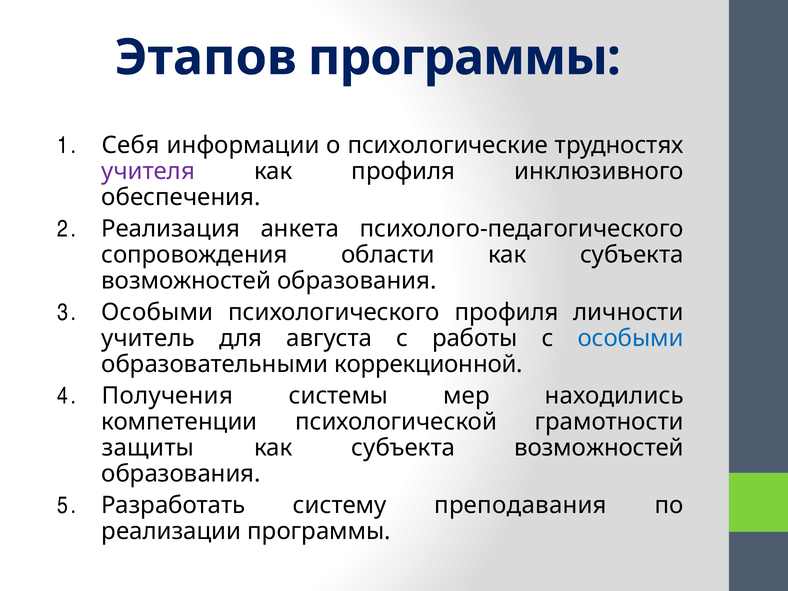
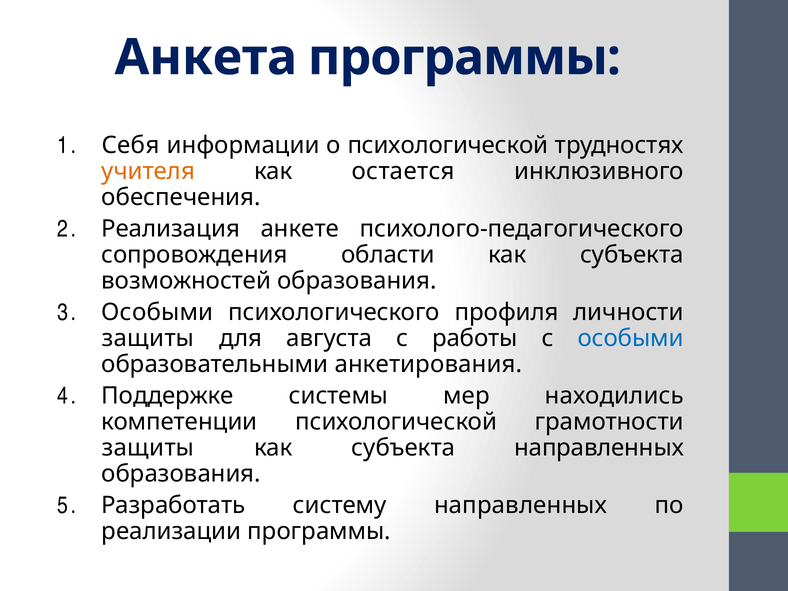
Этапов: Этапов -> Анкета
о психологические: психологические -> психологической
учителя colour: purple -> orange
как профиля: профиля -> остается
анкета: анкета -> анкете
учитель at (148, 338): учитель -> защиты
коррекционной: коррекционной -> анкетирования
Получения: Получения -> Поддержке
возможностей at (599, 448): возможностей -> направленных
систему преподавания: преподавания -> направленных
